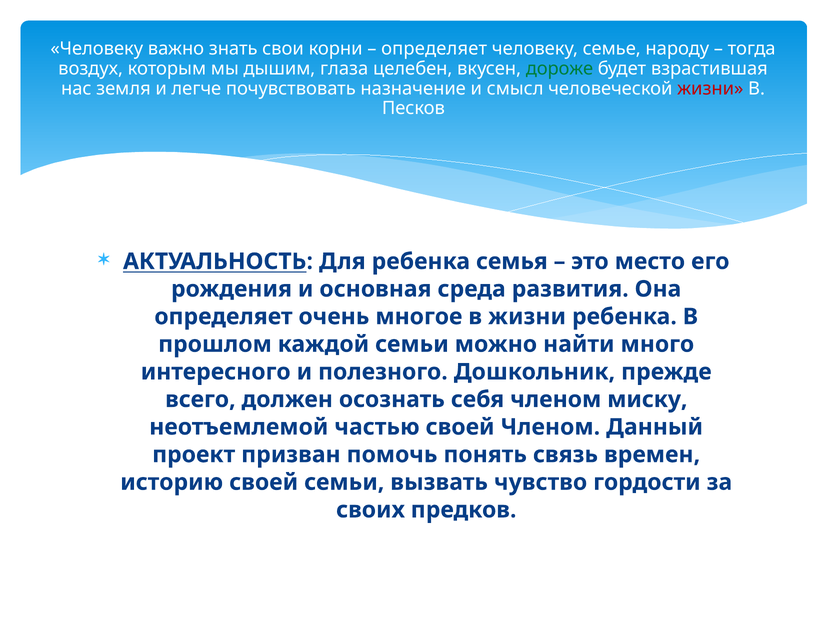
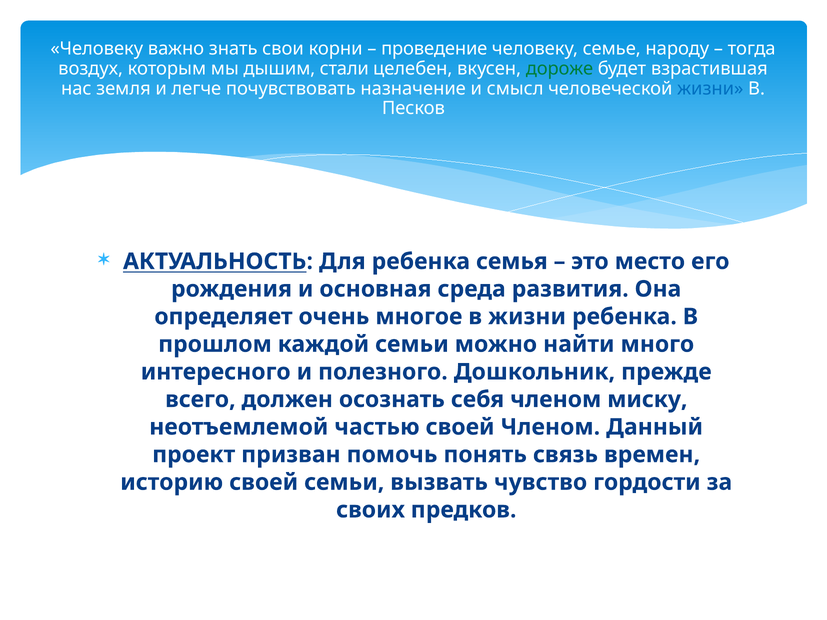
определяет at (434, 49): определяет -> проведение
глаза: глаза -> стали
жизни at (710, 89) colour: red -> blue
